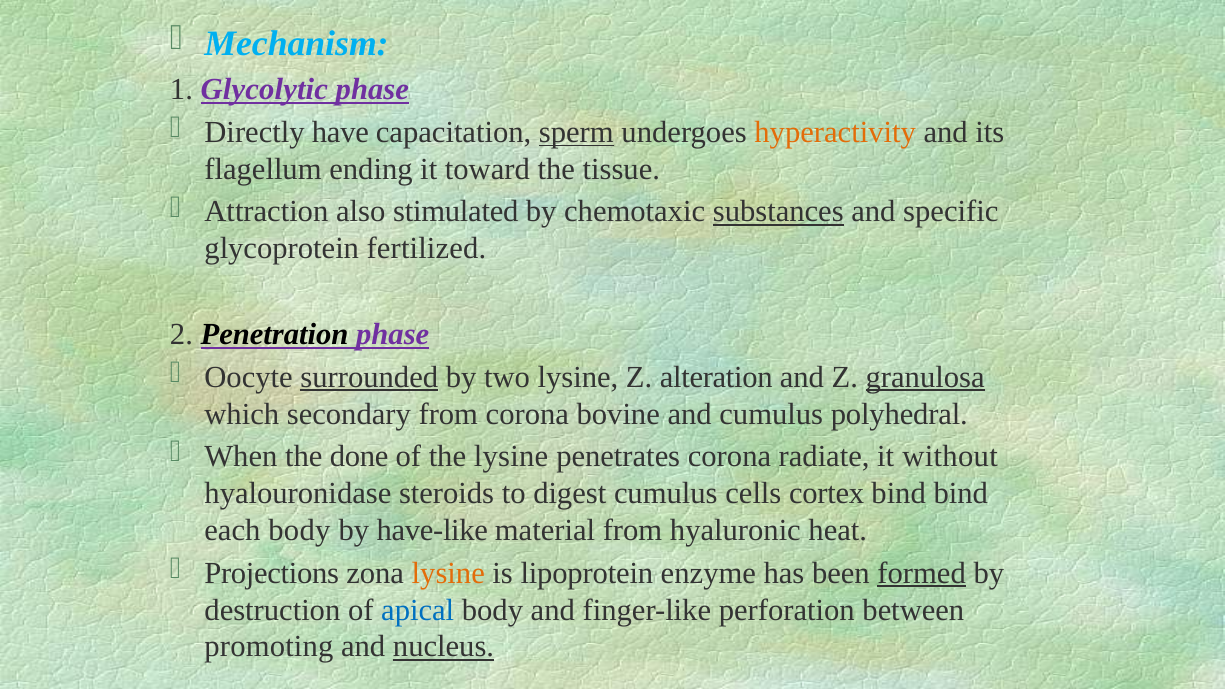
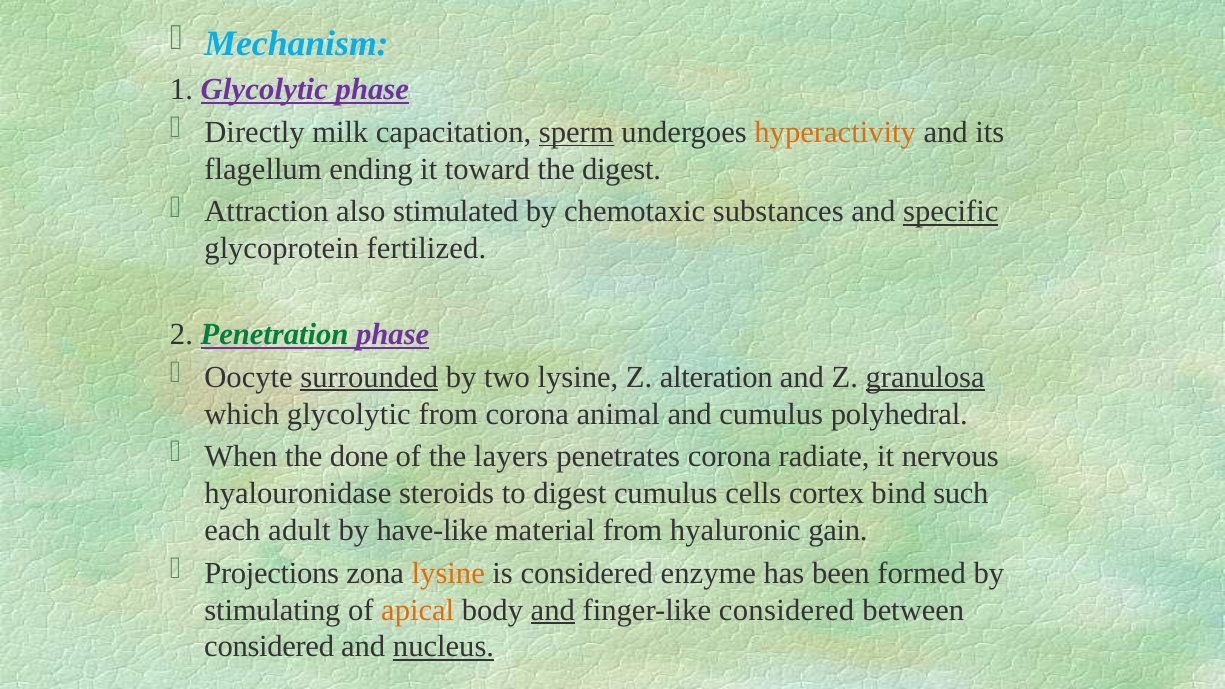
have: have -> milk
the tissue: tissue -> digest
substances underline: present -> none
specific underline: none -> present
Penetration colour: black -> green
which secondary: secondary -> glycolytic
bovine: bovine -> animal
the lysine: lysine -> layers
without: without -> nervous
bind bind: bind -> such
each body: body -> adult
heat: heat -> gain
is lipoprotein: lipoprotein -> considered
formed underline: present -> none
destruction: destruction -> stimulating
apical colour: blue -> orange
and at (553, 610) underline: none -> present
finger-like perforation: perforation -> considered
promoting at (269, 647): promoting -> considered
